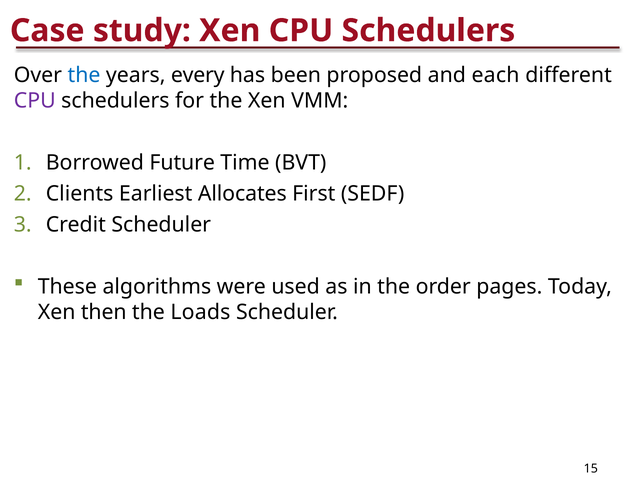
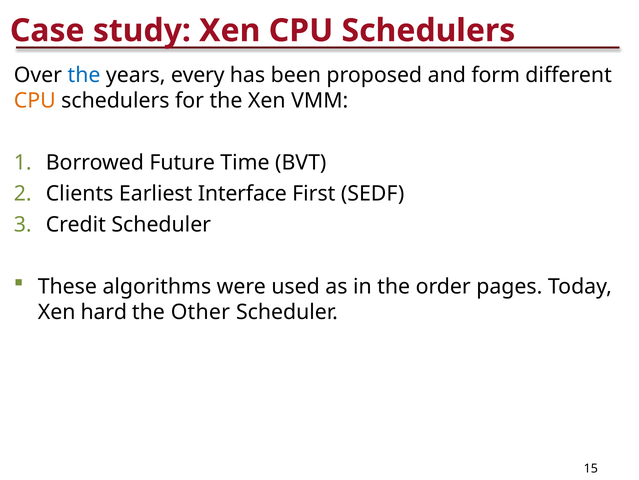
each: each -> form
CPU at (35, 101) colour: purple -> orange
Allocates: Allocates -> Interface
then: then -> hard
Loads: Loads -> Other
